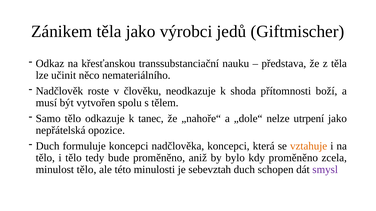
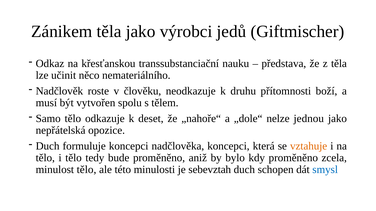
shoda: shoda -> druhu
tanec: tanec -> deset
utrpení: utrpení -> jednou
smysl colour: purple -> blue
